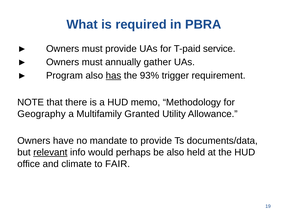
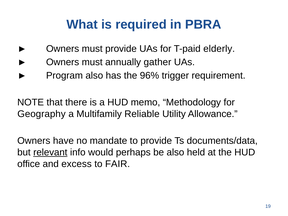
service: service -> elderly
has underline: present -> none
93%: 93% -> 96%
Granted: Granted -> Reliable
climate: climate -> excess
